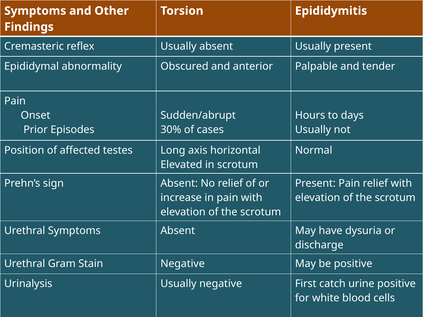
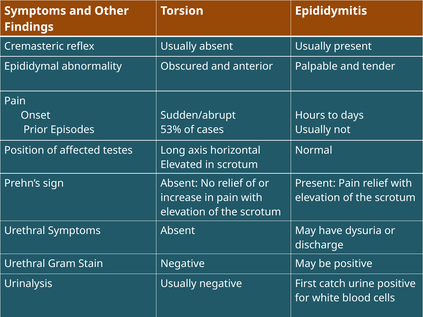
30%: 30% -> 53%
